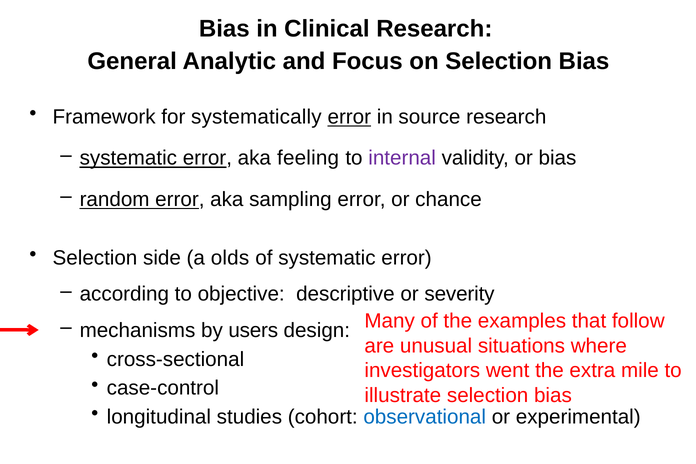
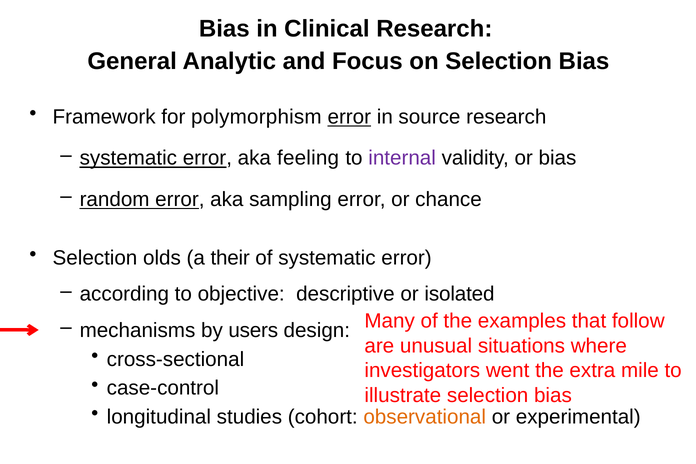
systematically: systematically -> polymorphism
side: side -> olds
olds: olds -> their
severity: severity -> isolated
observational colour: blue -> orange
